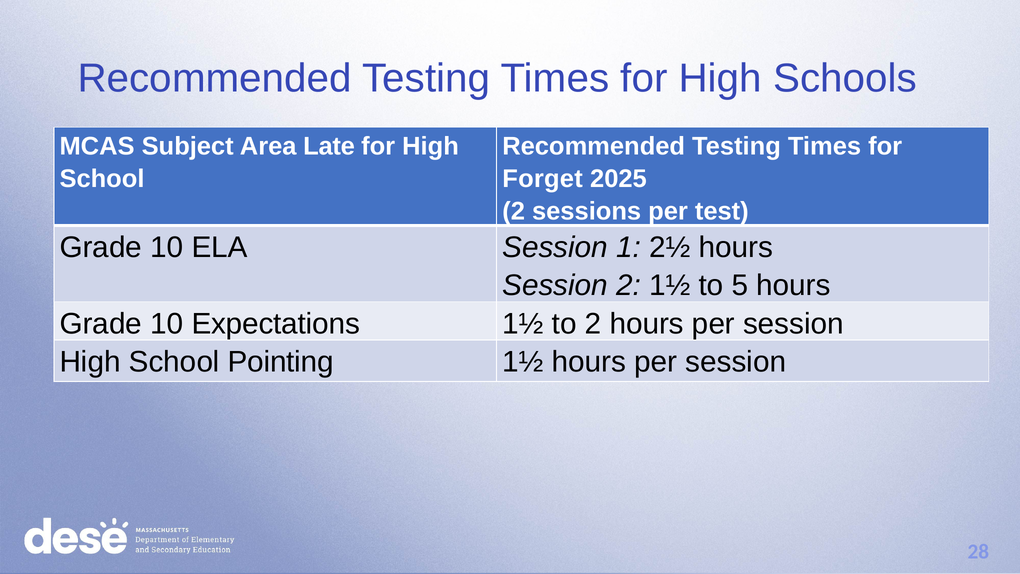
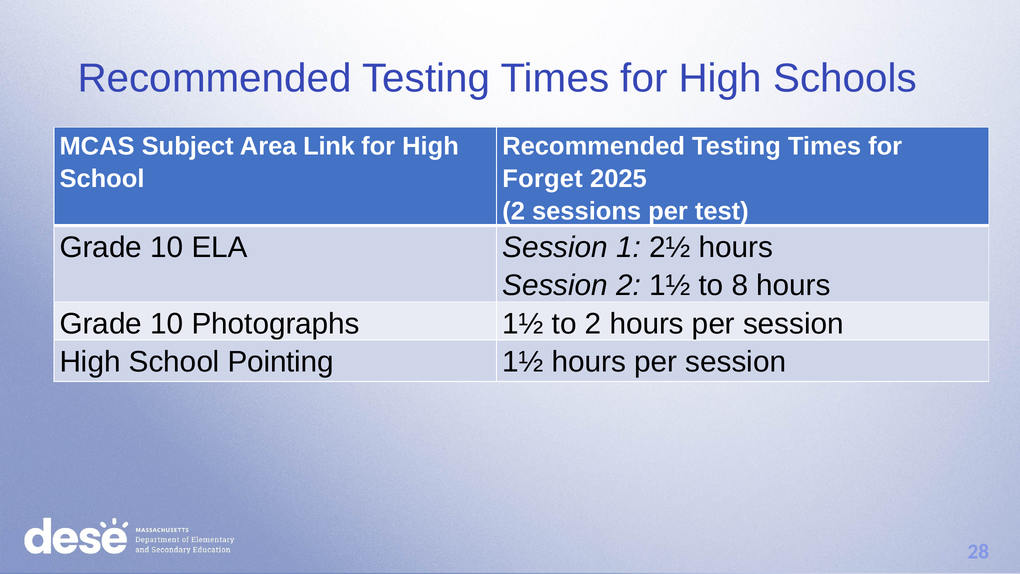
Late: Late -> Link
5: 5 -> 8
Expectations: Expectations -> Photographs
